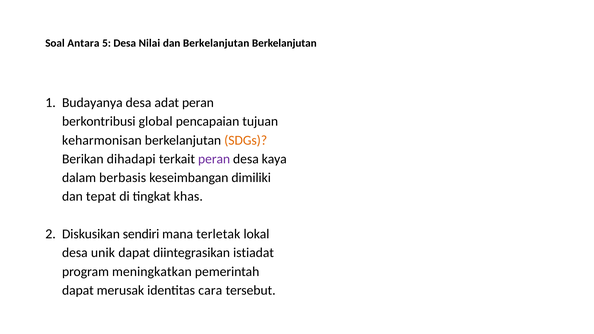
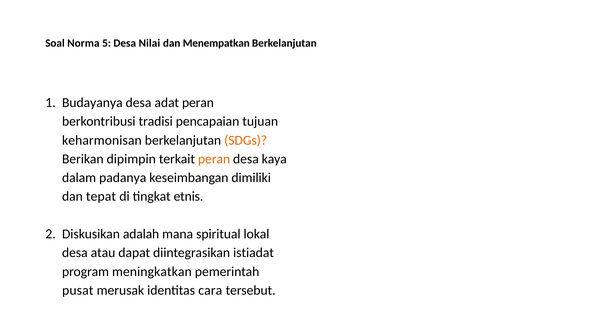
Antara: Antara -> Norma
dan Berkelanjutan: Berkelanjutan -> Menempatkan
global: global -> tradisi
dihadapi: dihadapi -> dipimpin
peran at (214, 159) colour: purple -> orange
berbasis: berbasis -> padanya
khas: khas -> etnis
sendiri: sendiri -> adalah
terletak: terletak -> spiritual
unik: unik -> atau
dapat at (78, 290): dapat -> pusat
